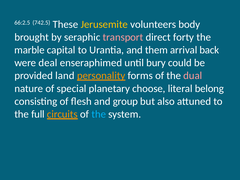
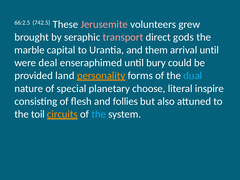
Jerusemite colour: yellow -> pink
body: body -> grew
forty: forty -> gods
arrival back: back -> until
dual colour: pink -> light blue
belong: belong -> inspire
group: group -> follies
full: full -> toil
